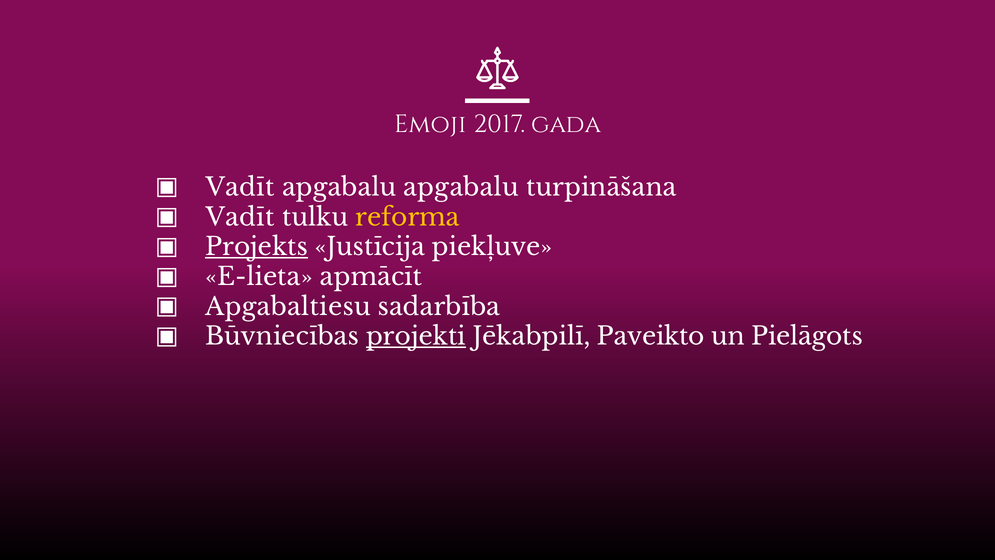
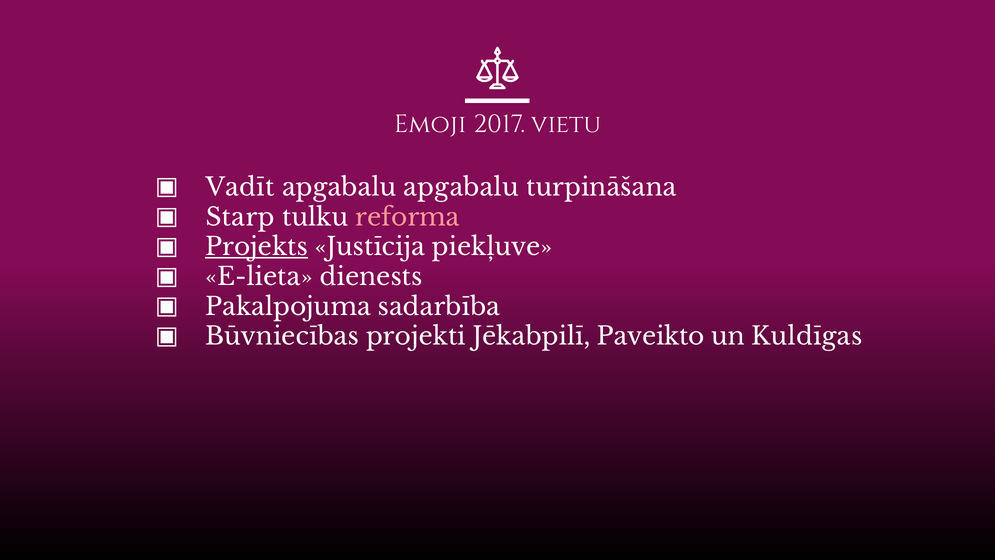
gada: gada -> vietu
Vadīt at (240, 217): Vadīt -> Starp
reforma colour: yellow -> pink
apmācīt: apmācīt -> dienests
Apgabaltiesu: Apgabaltiesu -> Pakalpojuma
projekti underline: present -> none
Pielāgots: Pielāgots -> Kuldīgas
